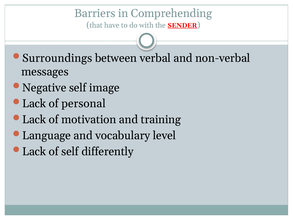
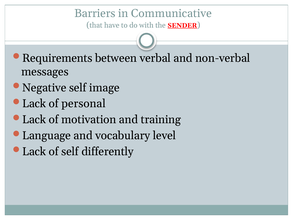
Comprehending: Comprehending -> Communicative
Surroundings: Surroundings -> Requirements
